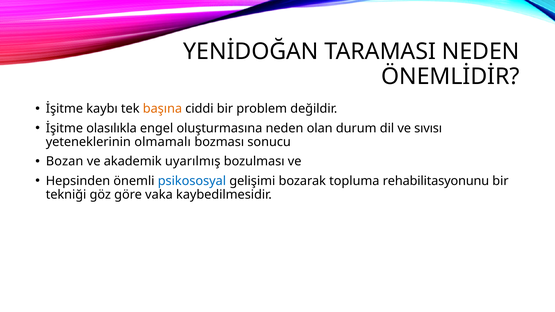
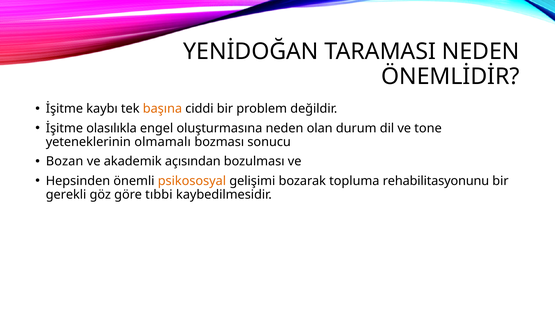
sıvısı: sıvısı -> tone
uyarılmış: uyarılmış -> açısından
psikososyal colour: blue -> orange
tekniği: tekniği -> gerekli
vaka: vaka -> tıbbi
